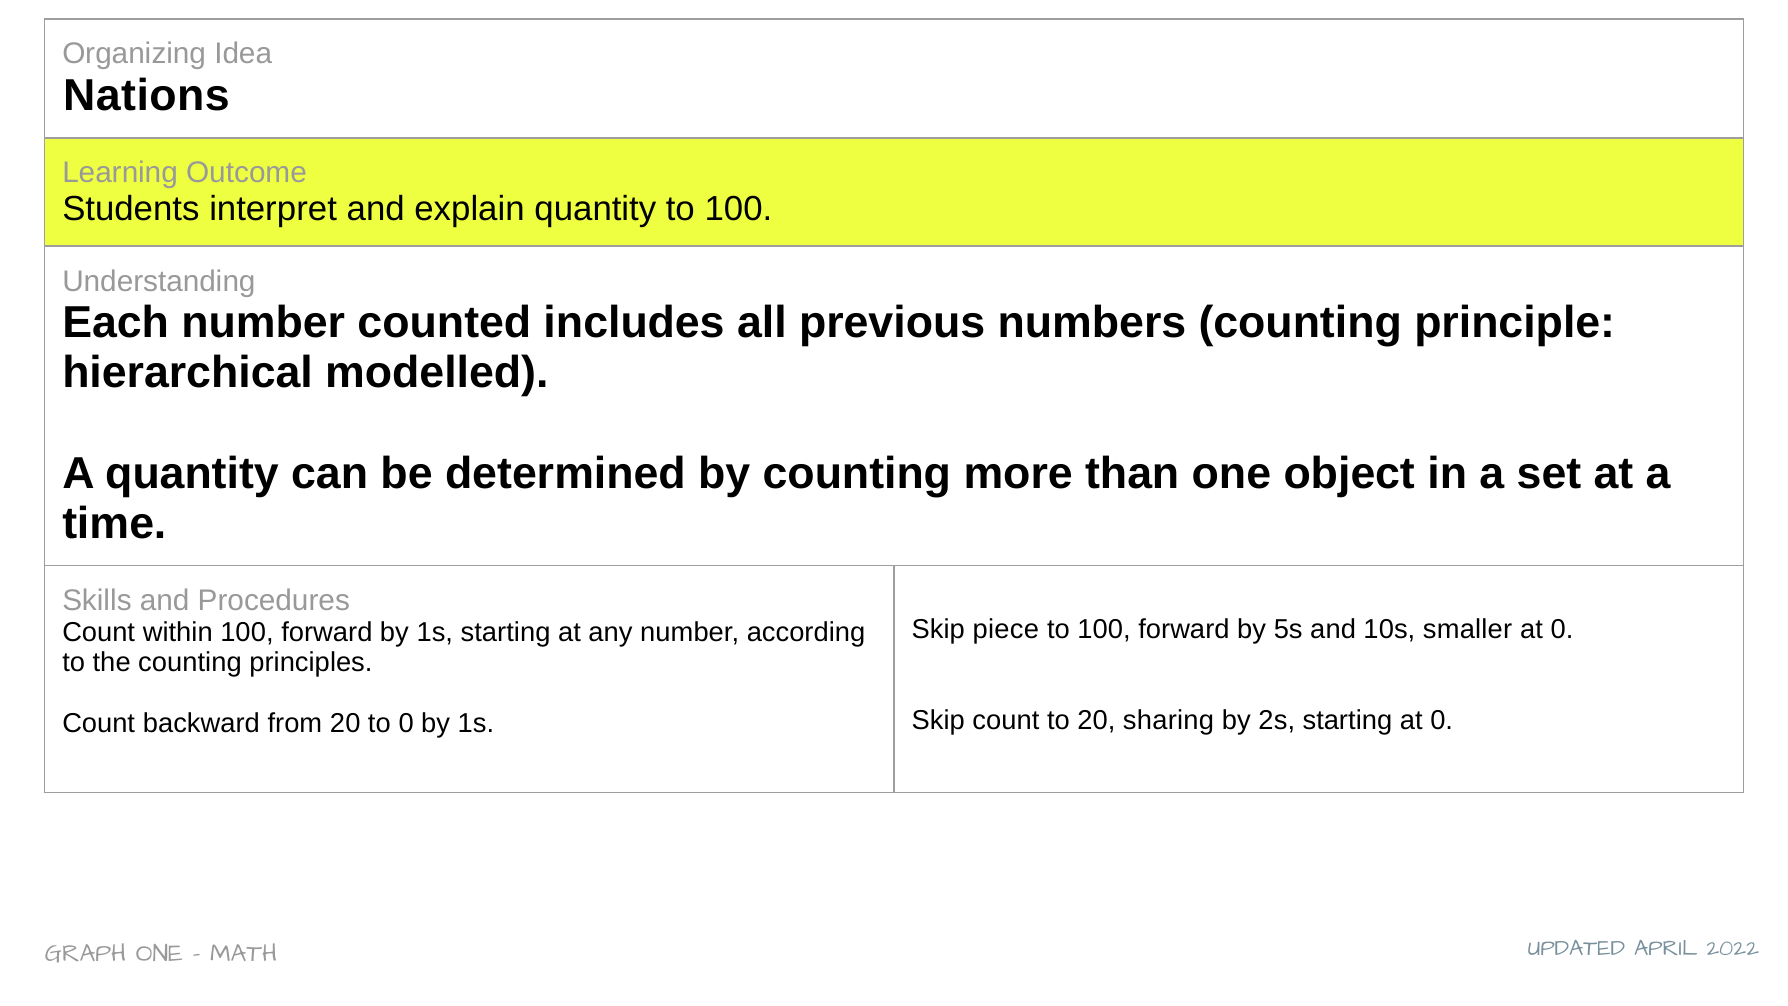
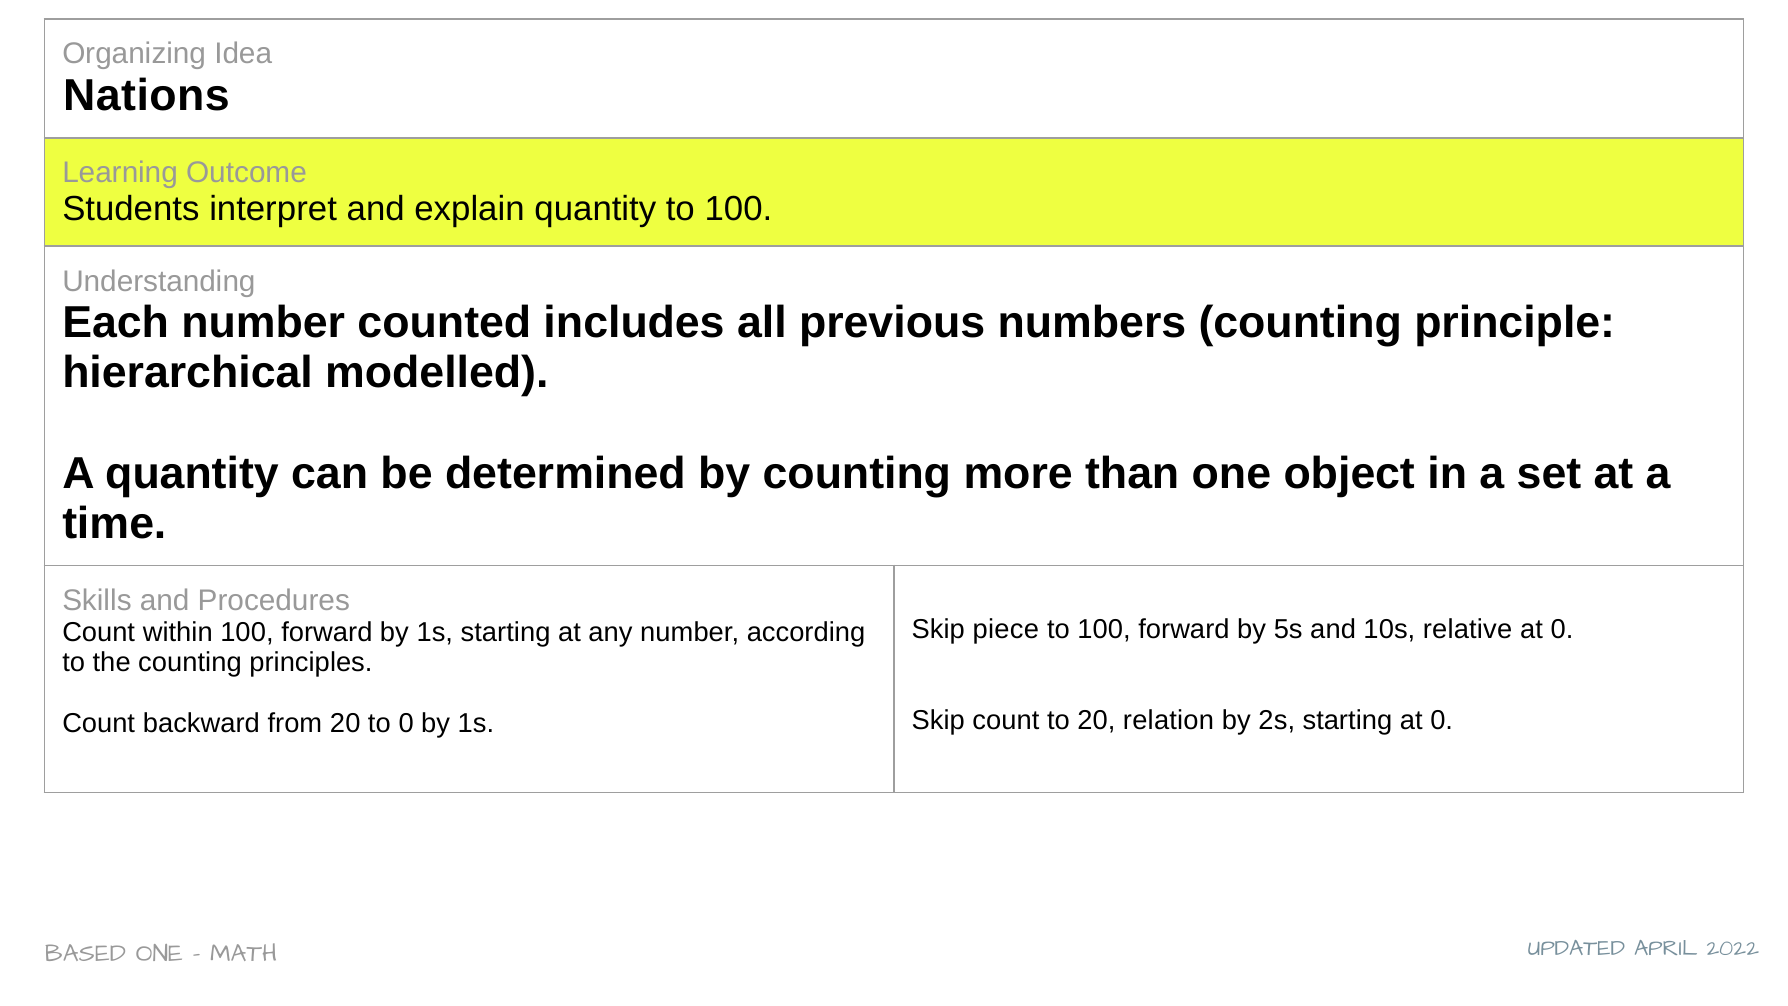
smaller: smaller -> relative
sharing: sharing -> relation
GRAPH: GRAPH -> BASED
